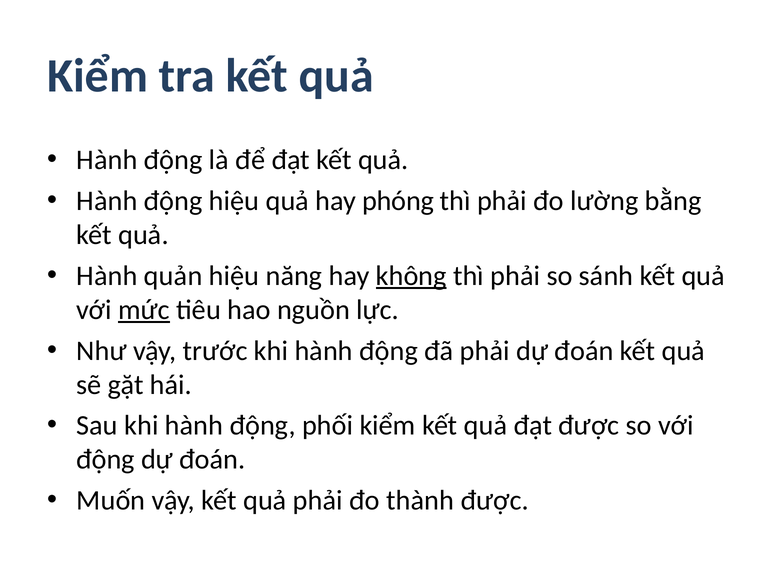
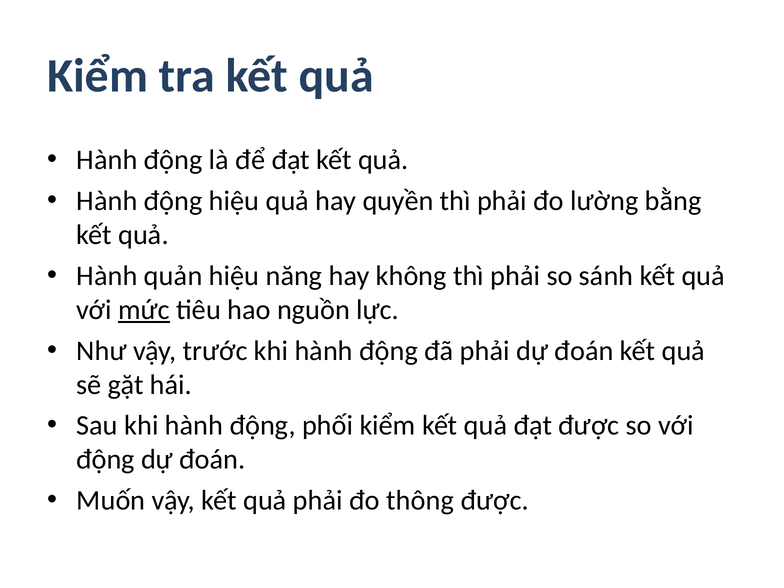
phóng: phóng -> quyền
không underline: present -> none
thành: thành -> thông
